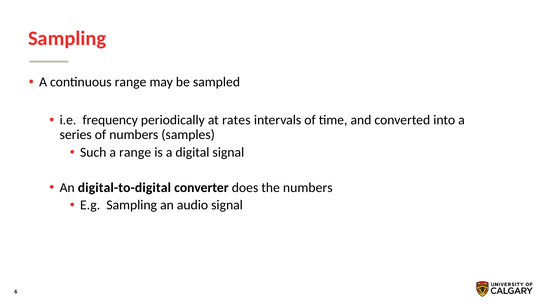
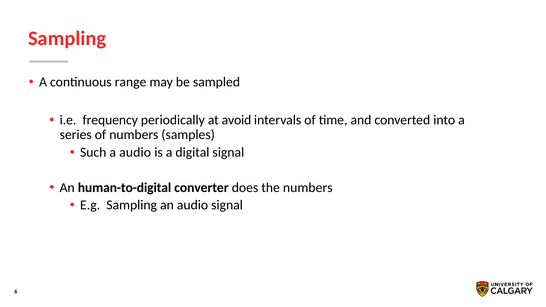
rates: rates -> avoid
a range: range -> audio
digital-to-digital: digital-to-digital -> human-to-digital
